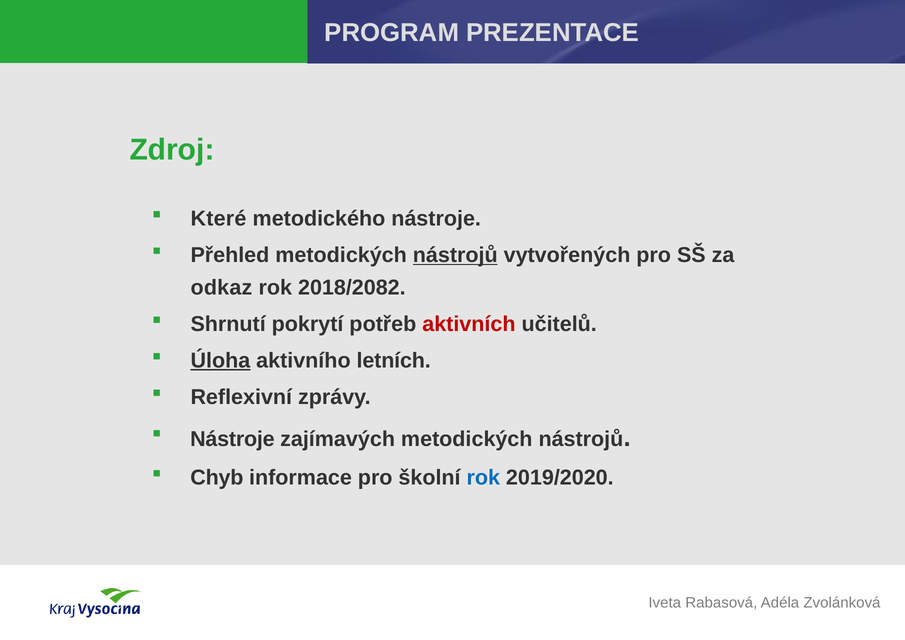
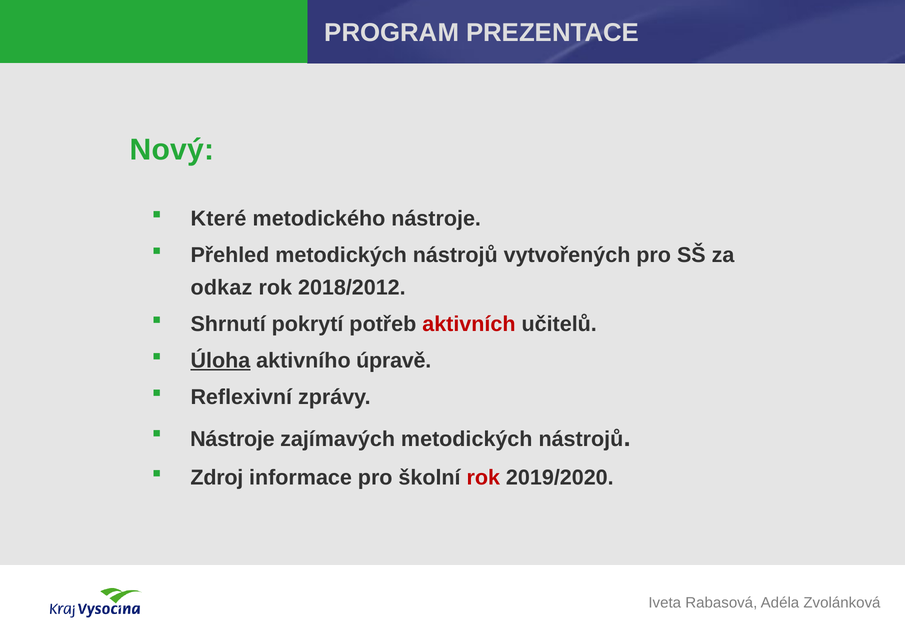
Zdroj: Zdroj -> Nový
nástrojů at (455, 255) underline: present -> none
2018/2082: 2018/2082 -> 2018/2012
letních: letních -> úpravě
Chyb: Chyb -> Zdroj
rok at (483, 477) colour: blue -> red
